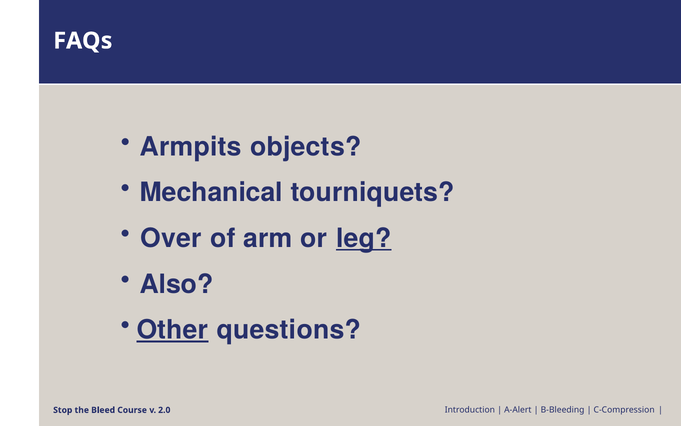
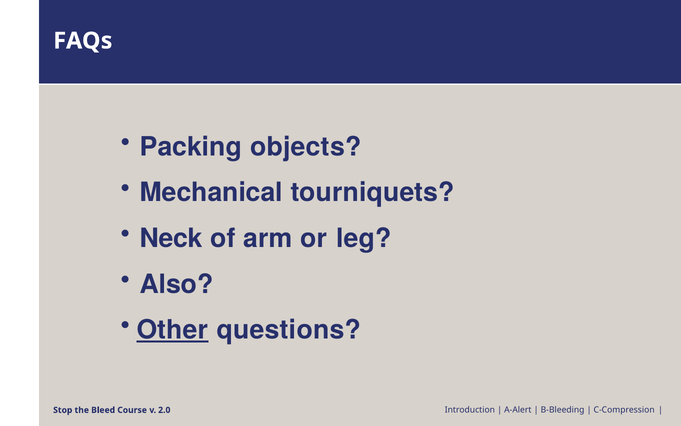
Armpits: Armpits -> Packing
Over: Over -> Neck
leg underline: present -> none
